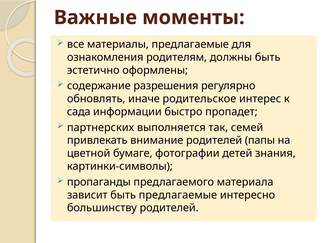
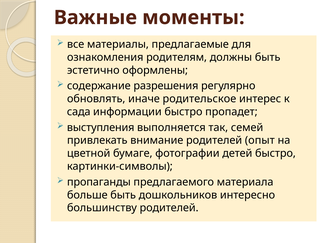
партнерских: партнерских -> выступления
папы: папы -> опыт
детей знания: знания -> быстро
зависит: зависит -> больше
быть предлагаемые: предлагаемые -> дошкольников
